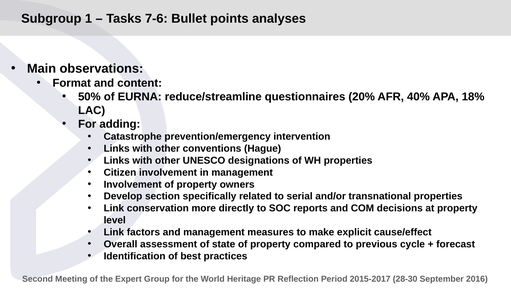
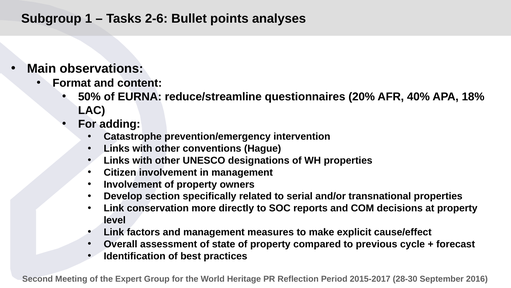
7-6: 7-6 -> 2-6
